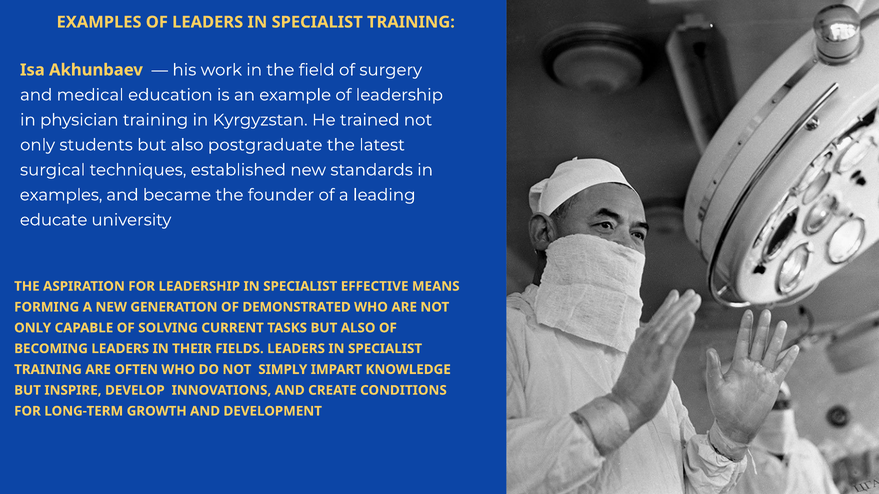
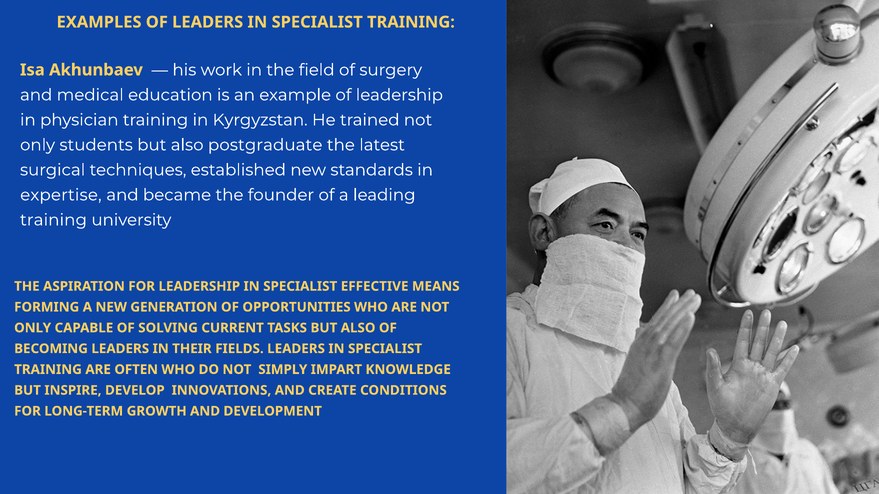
examples at (61, 195): examples -> expertise
educate at (54, 220): educate -> training
DEMONSTRATED: DEMONSTRATED -> OPPORTUNITIES
